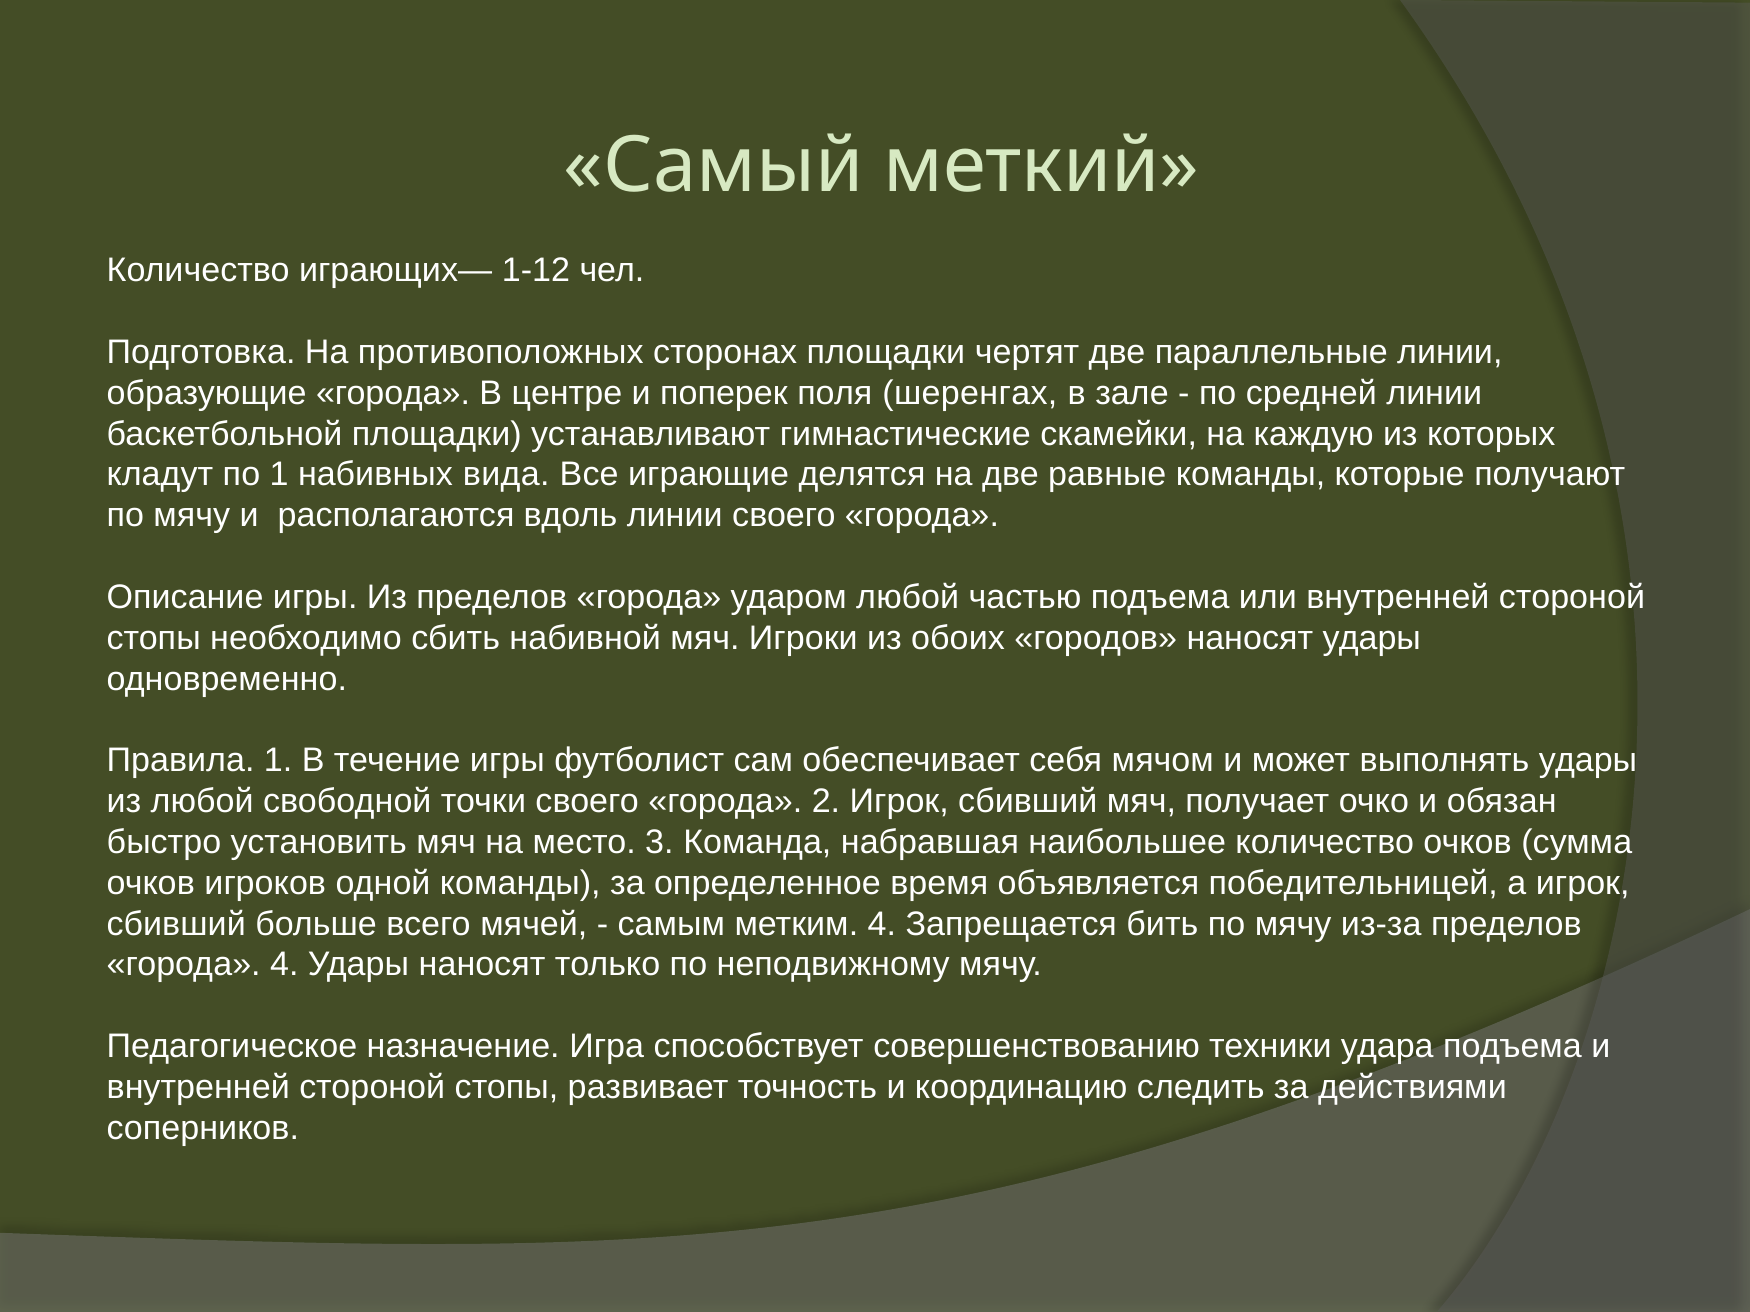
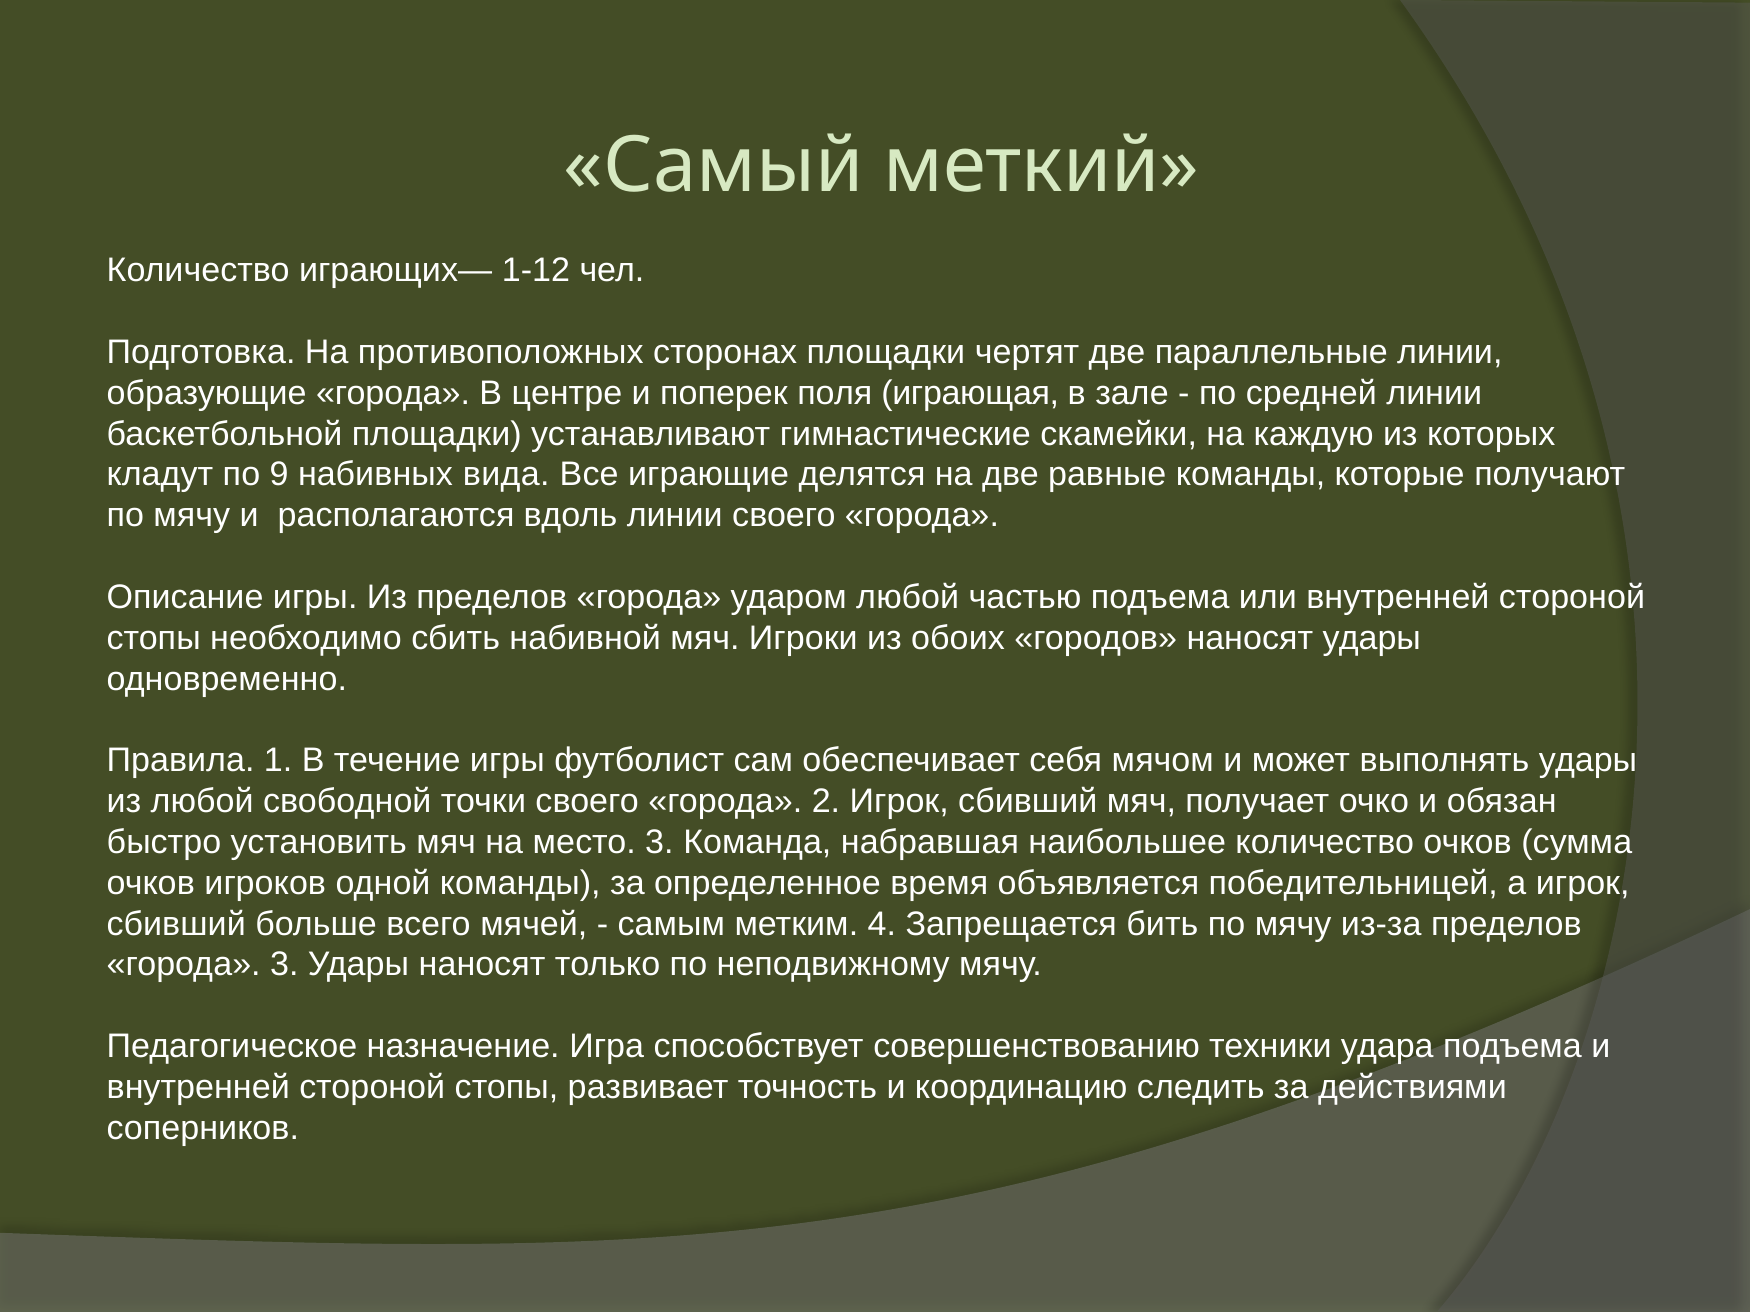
шеренгах: шеренгах -> играющая
по 1: 1 -> 9
города 4: 4 -> 3
